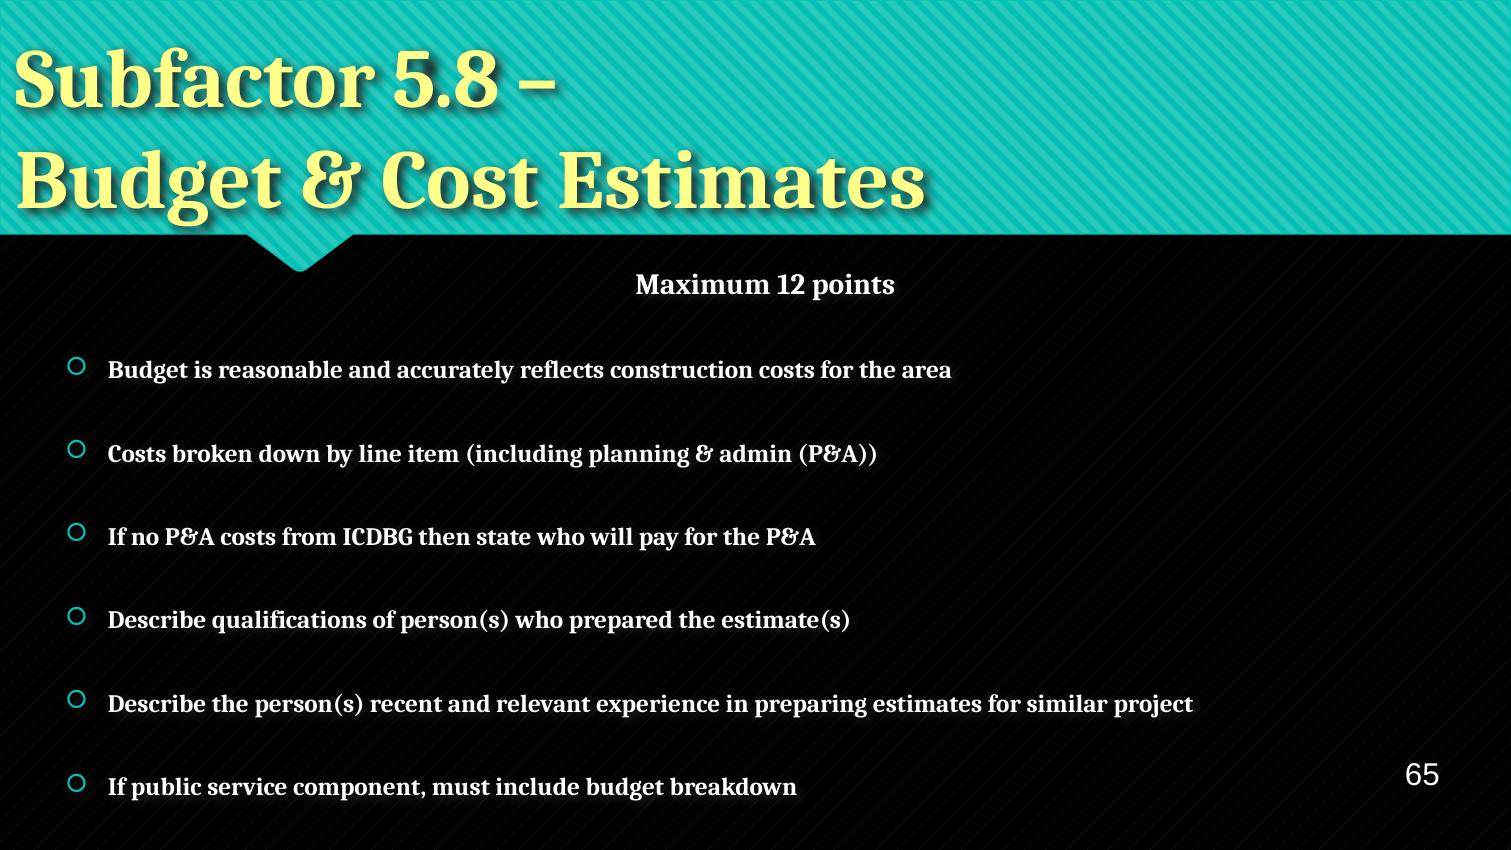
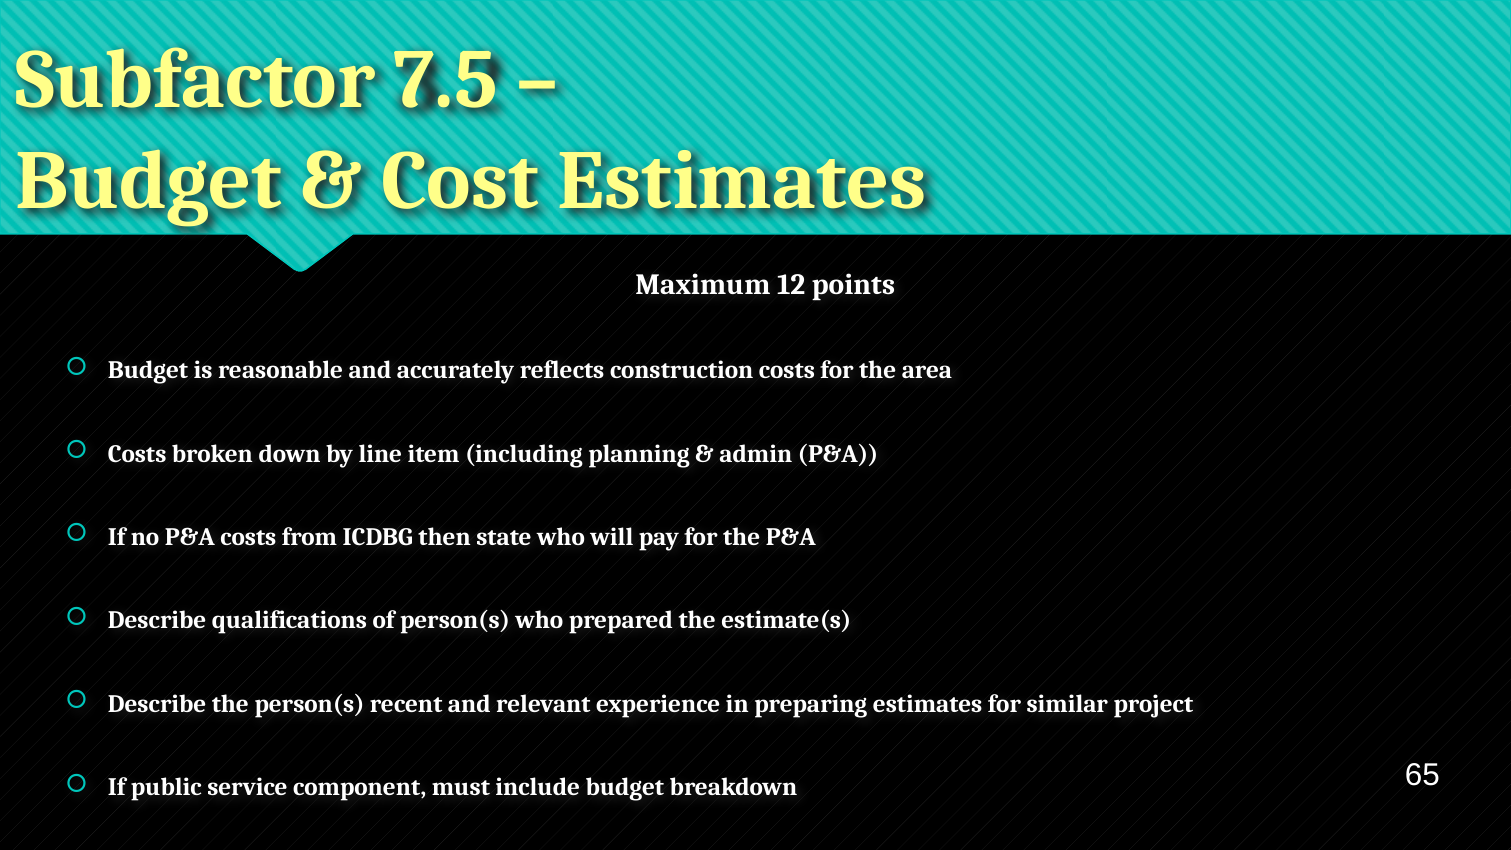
5.8: 5.8 -> 7.5
